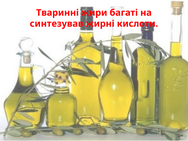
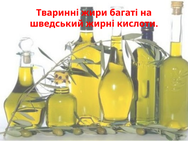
синтезував: синтезував -> шведський
